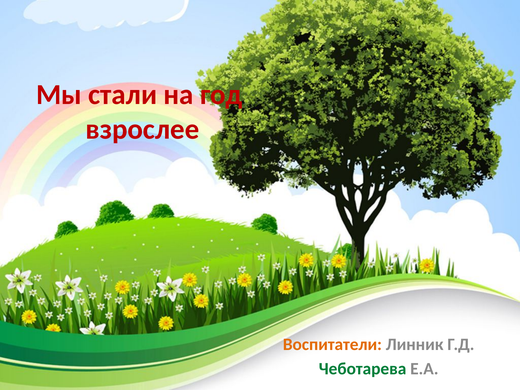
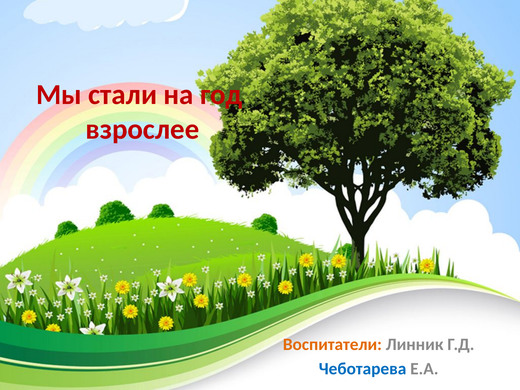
Чеботарева colour: green -> blue
